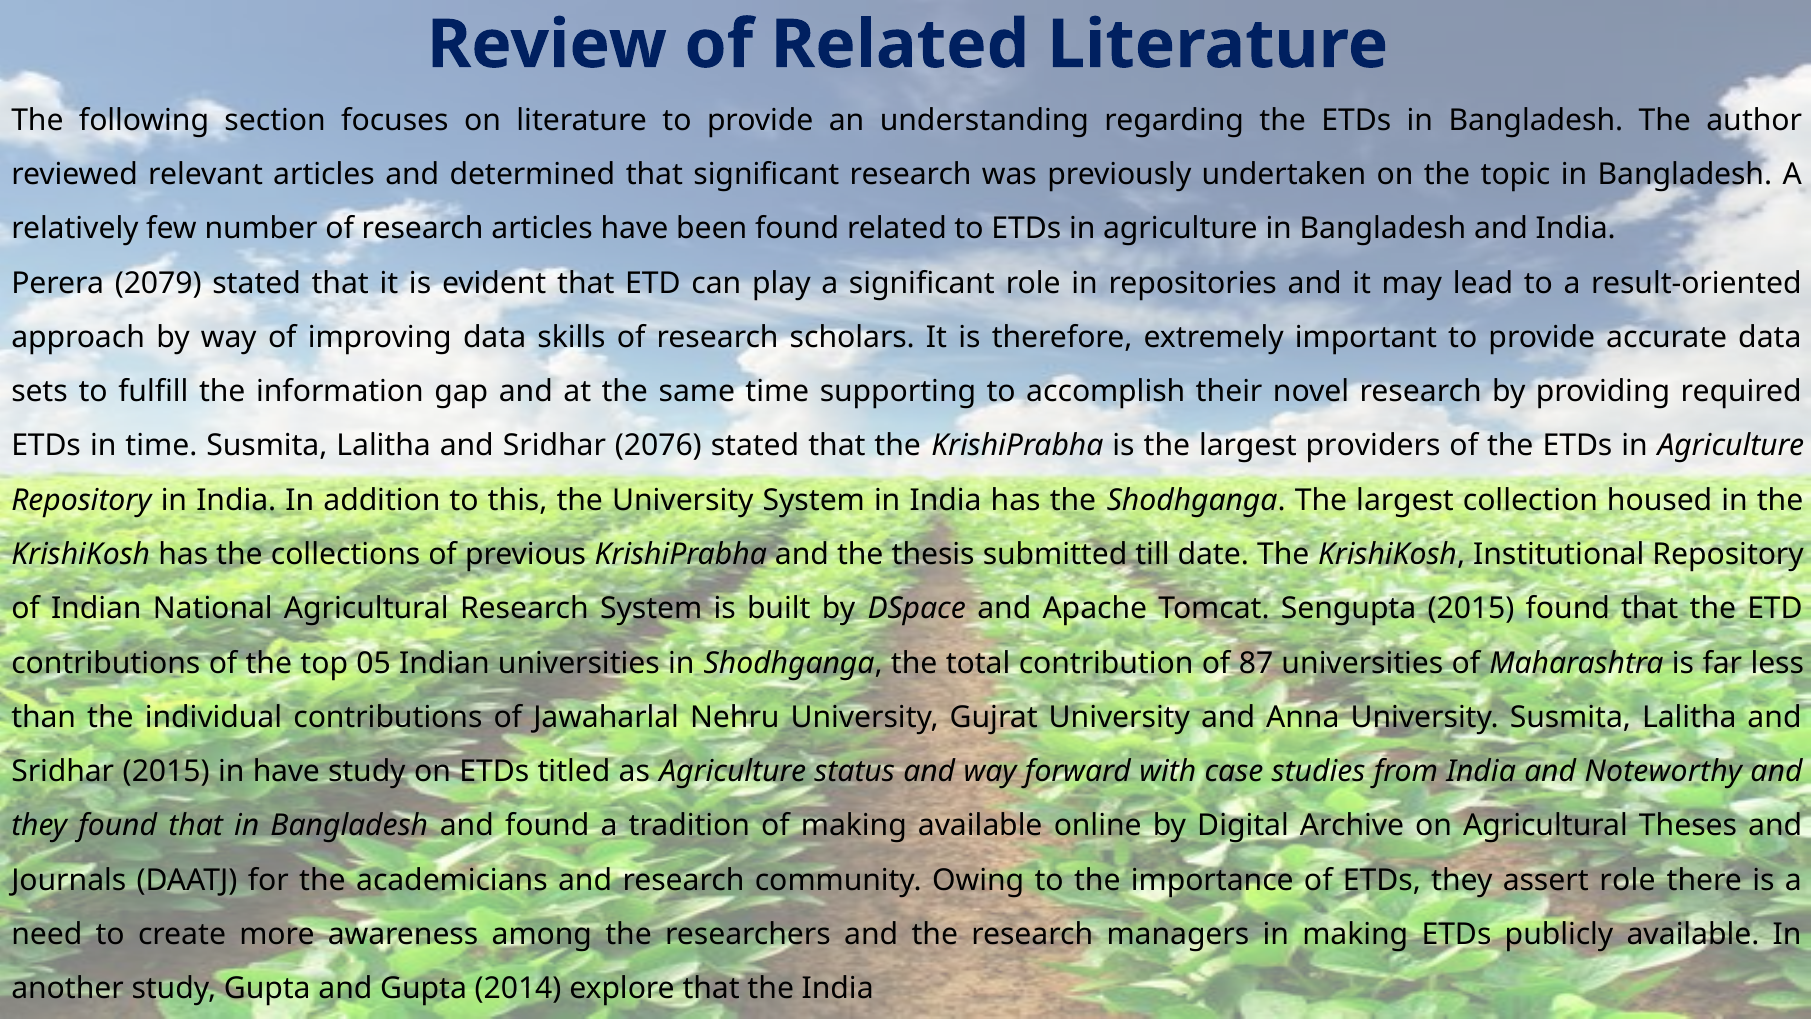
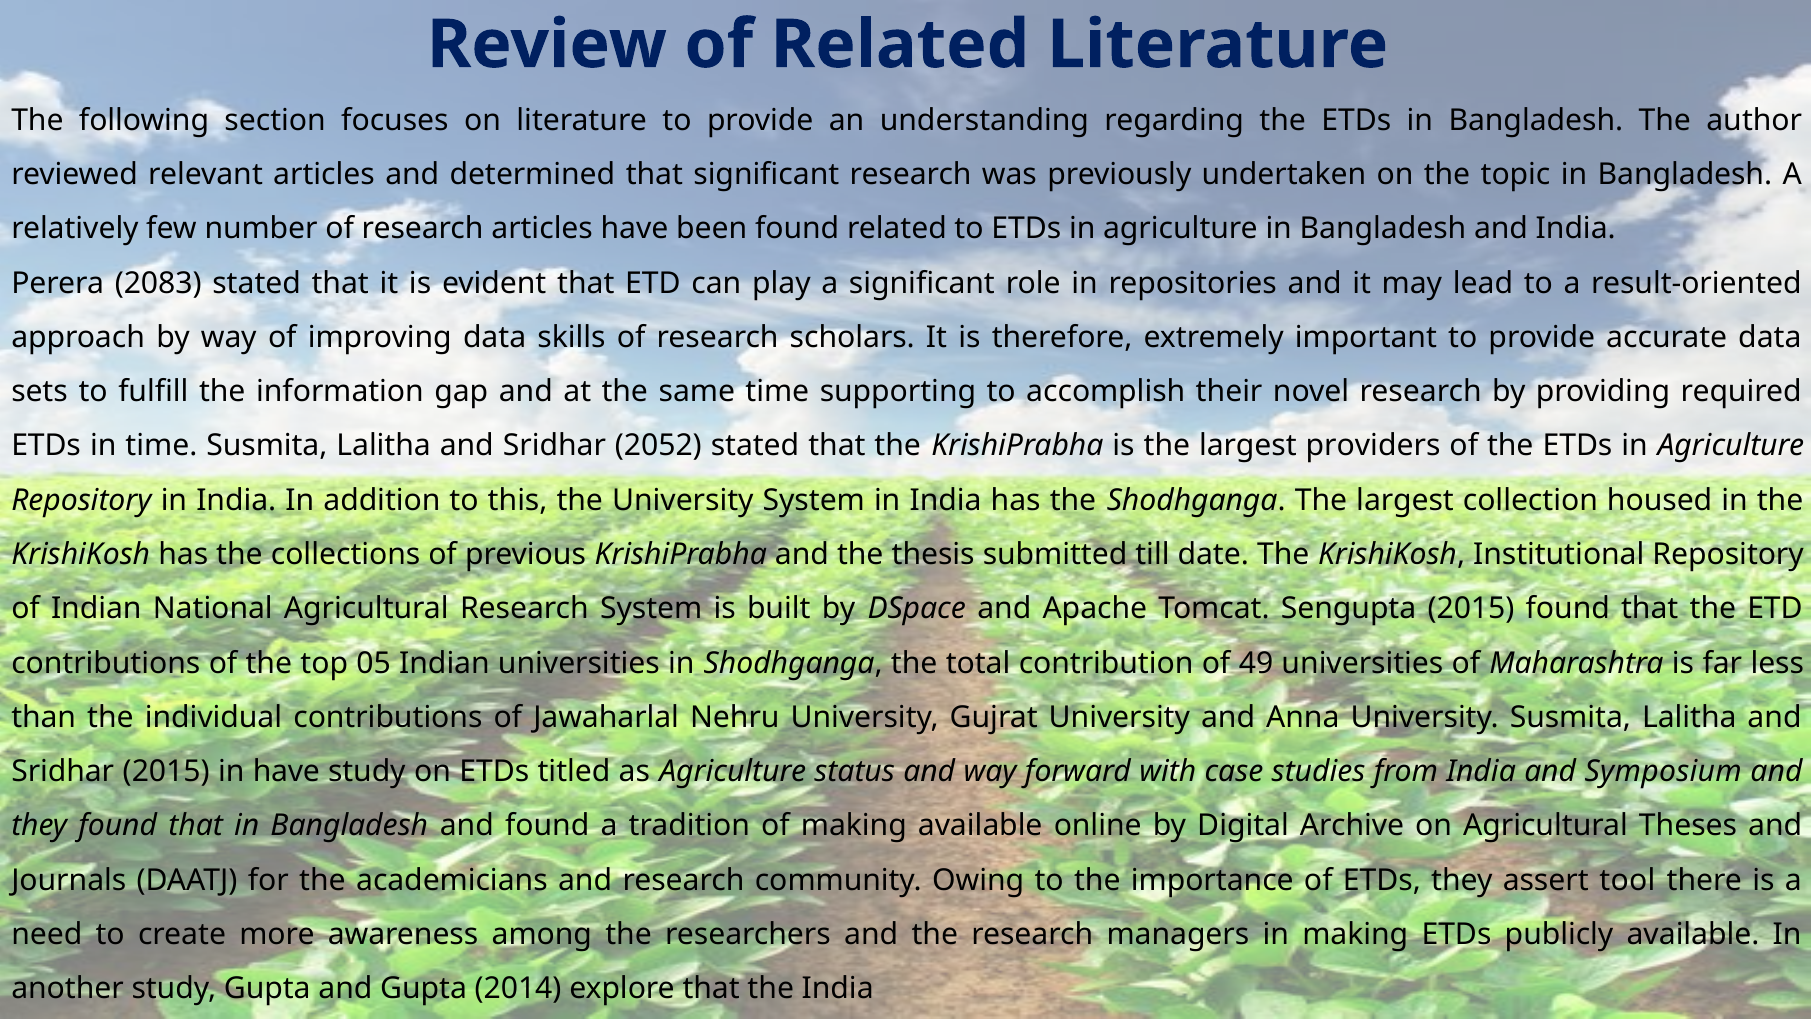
2079: 2079 -> 2083
2076: 2076 -> 2052
87: 87 -> 49
Noteworthy: Noteworthy -> Symposium
assert role: role -> tool
